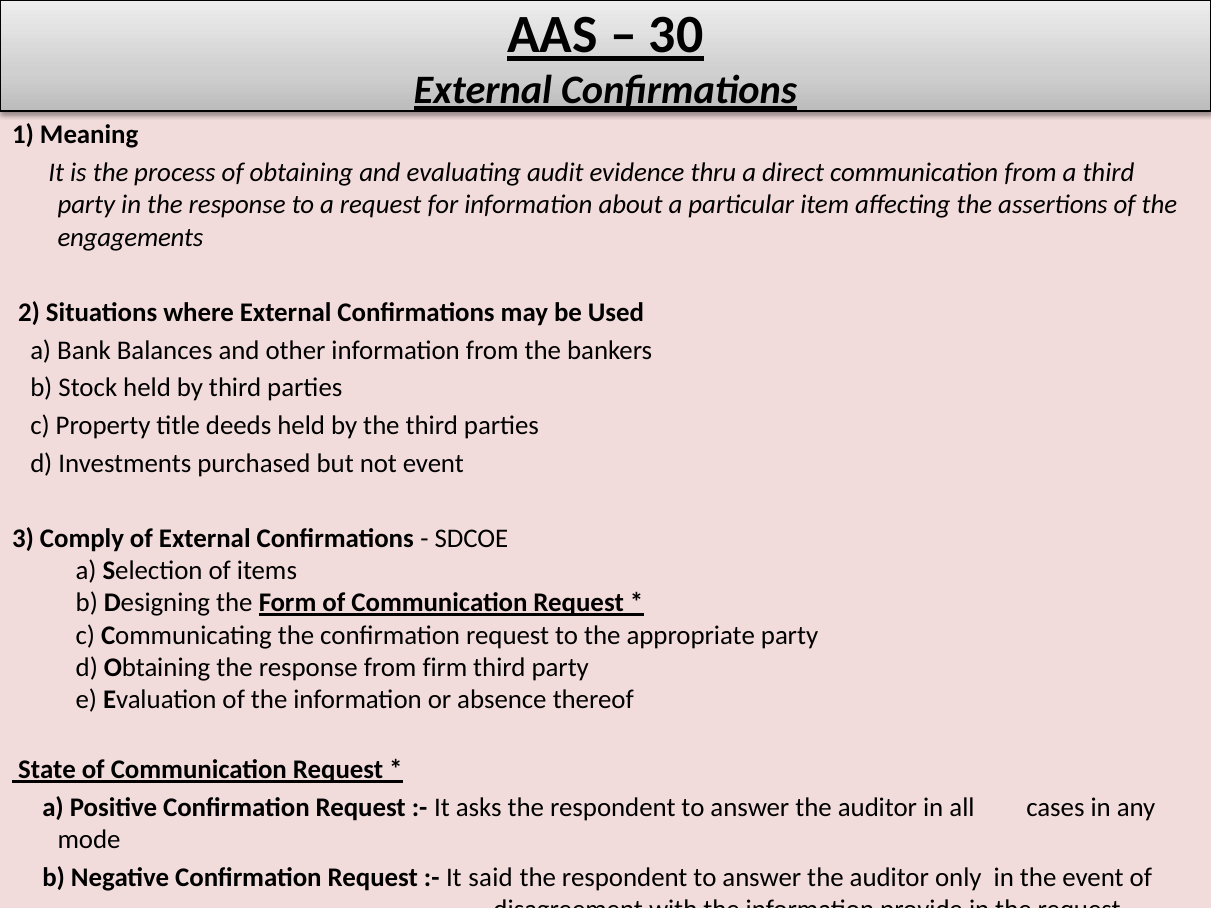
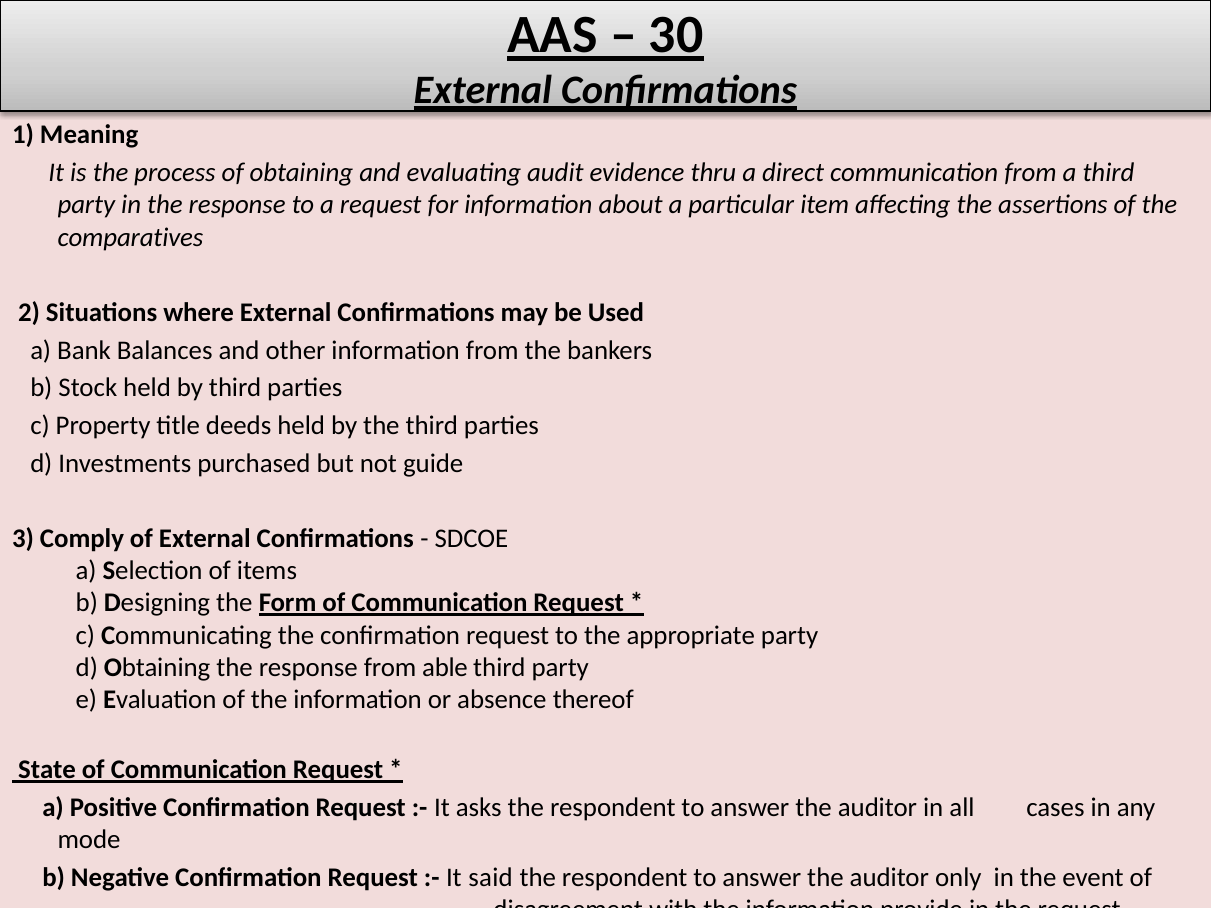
engagements: engagements -> comparatives
not event: event -> guide
firm: firm -> able
